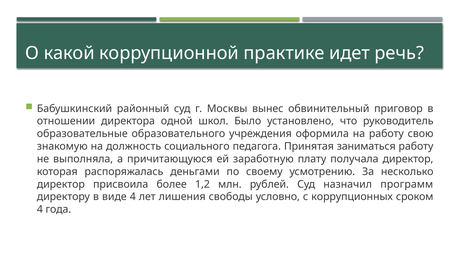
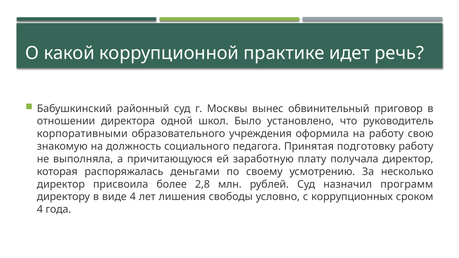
образовательные: образовательные -> корпоративными
заниматься: заниматься -> подготовку
1,2: 1,2 -> 2,8
